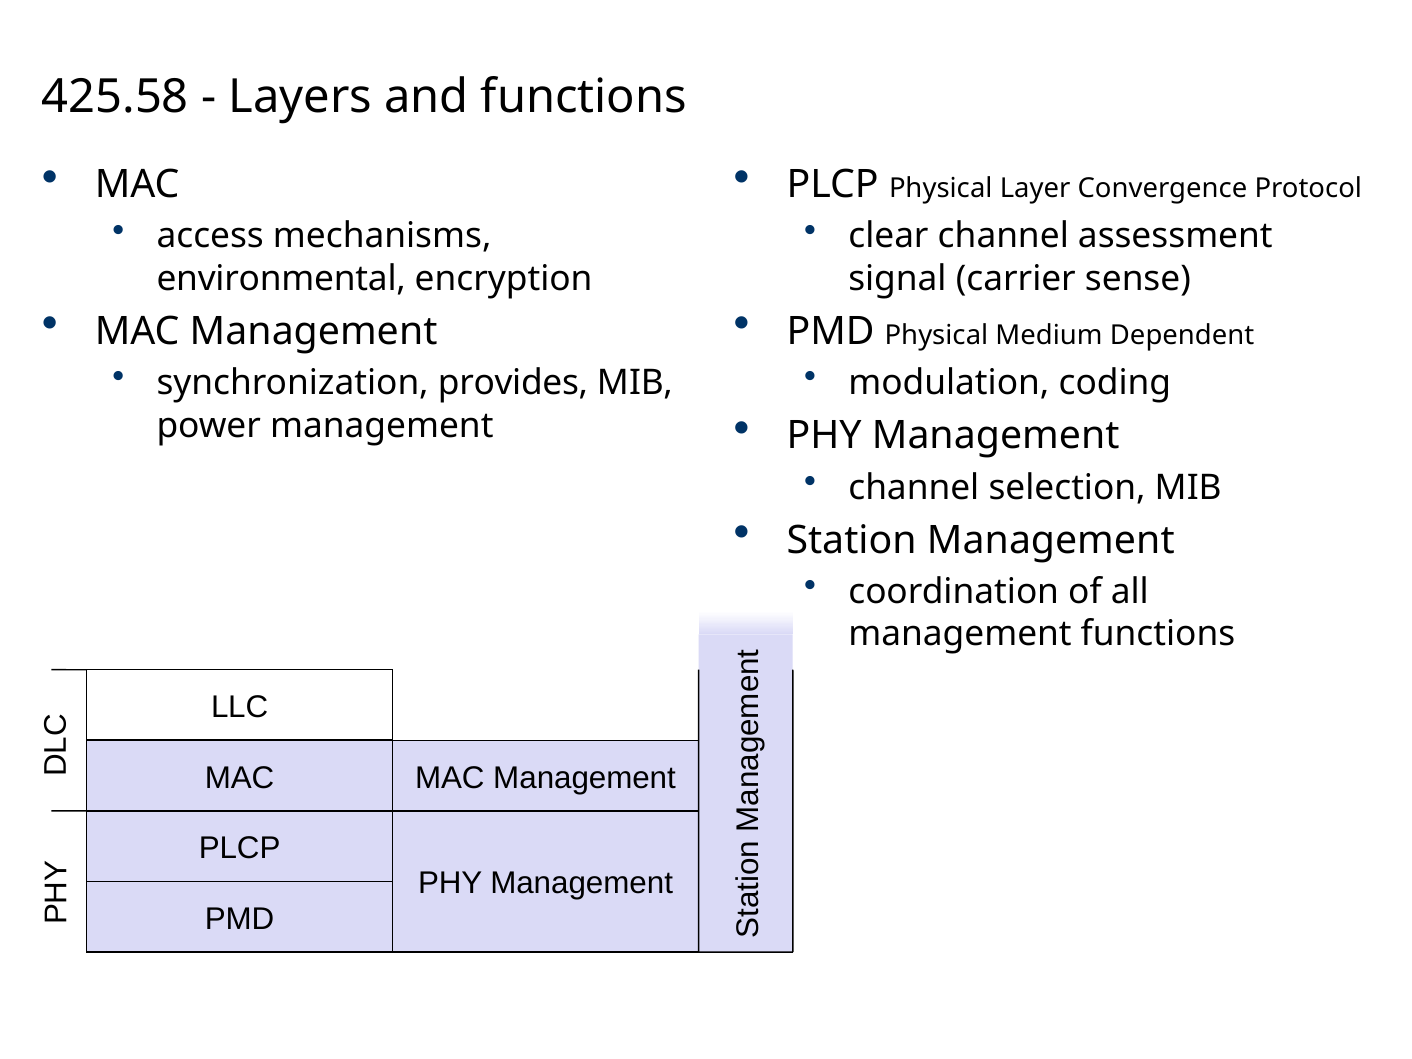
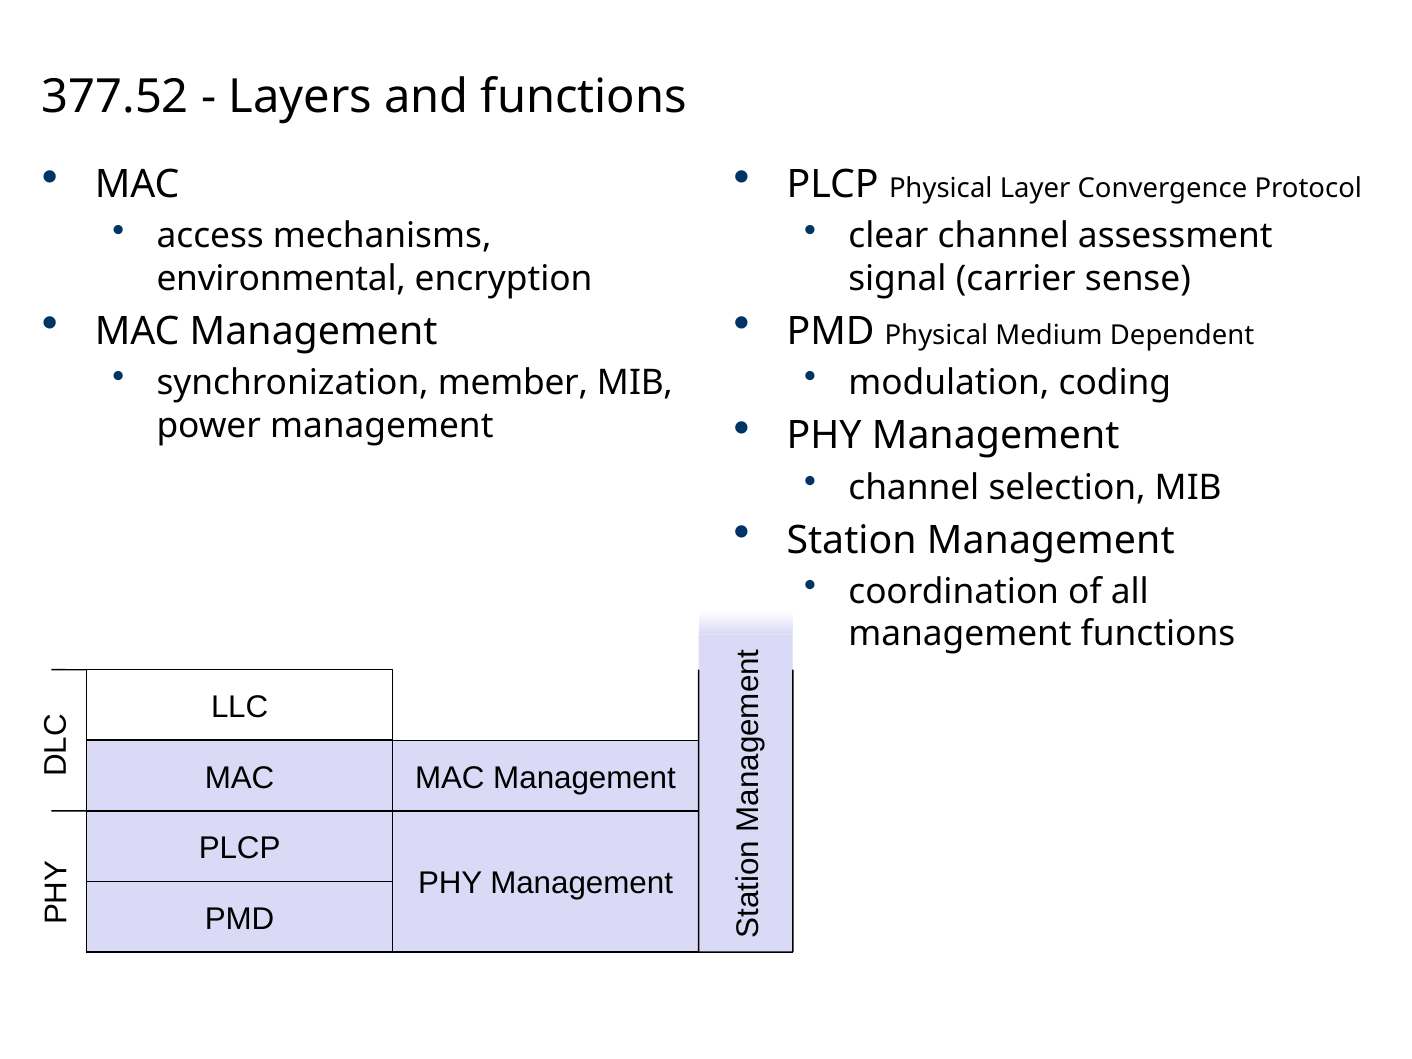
425.58: 425.58 -> 377.52
provides: provides -> member
